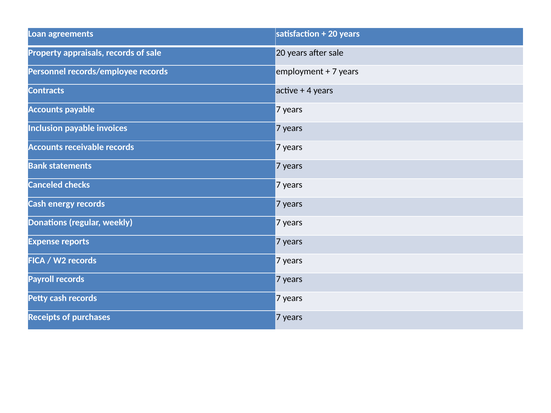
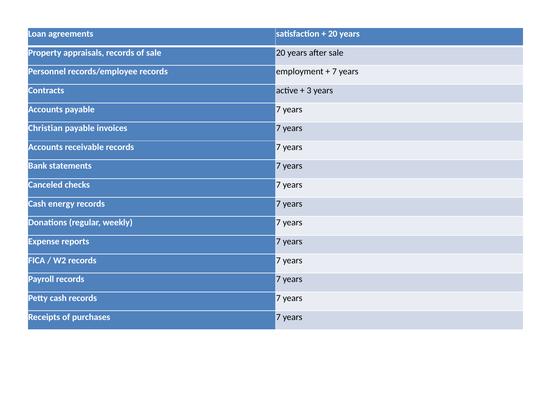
4: 4 -> 3
Inclusion: Inclusion -> Christian
